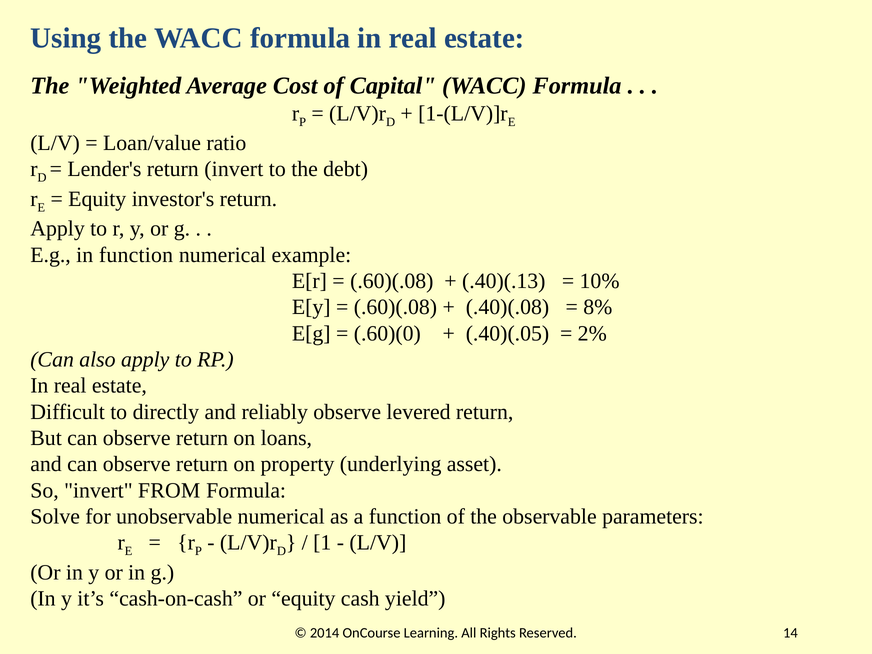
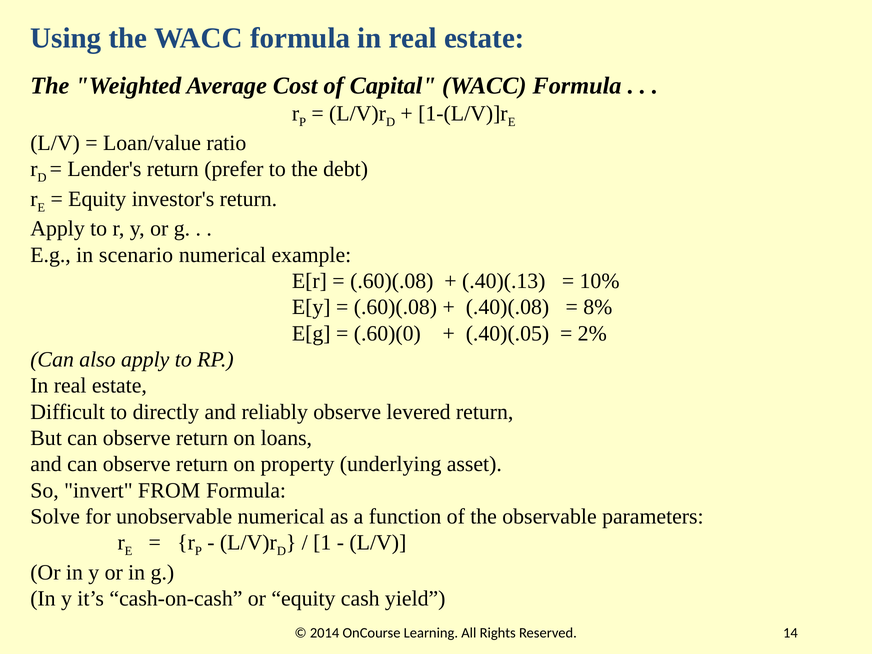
return invert: invert -> prefer
in function: function -> scenario
